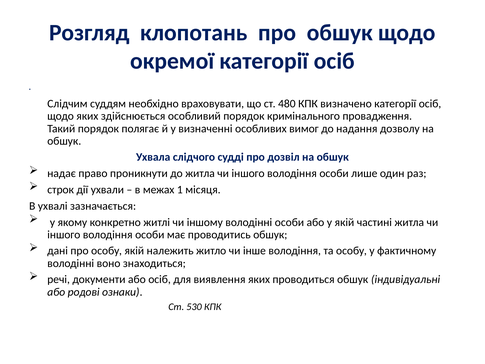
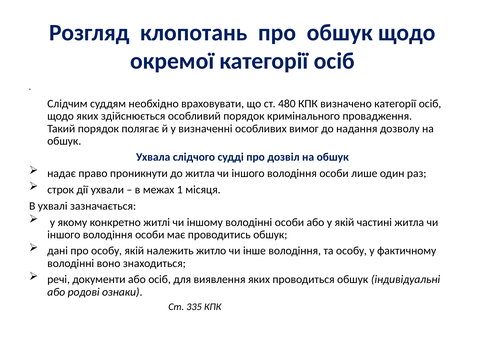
530: 530 -> 335
